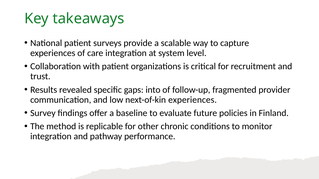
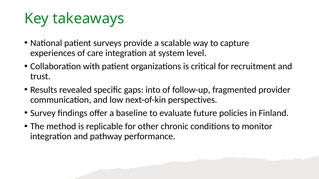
next-of-kin experiences: experiences -> perspectives
